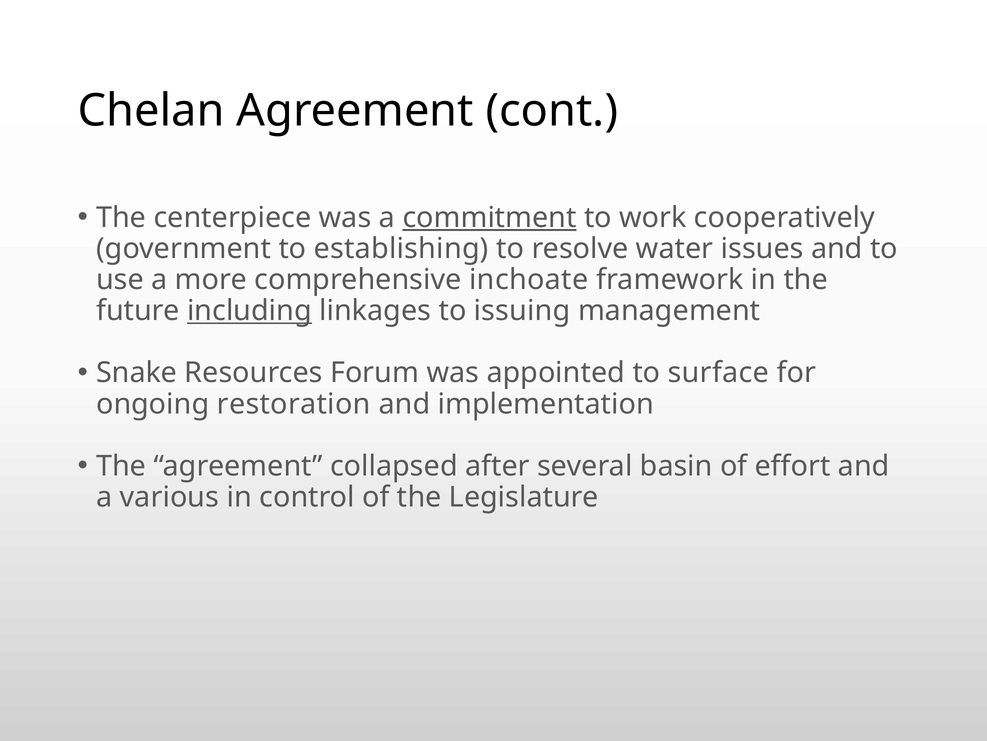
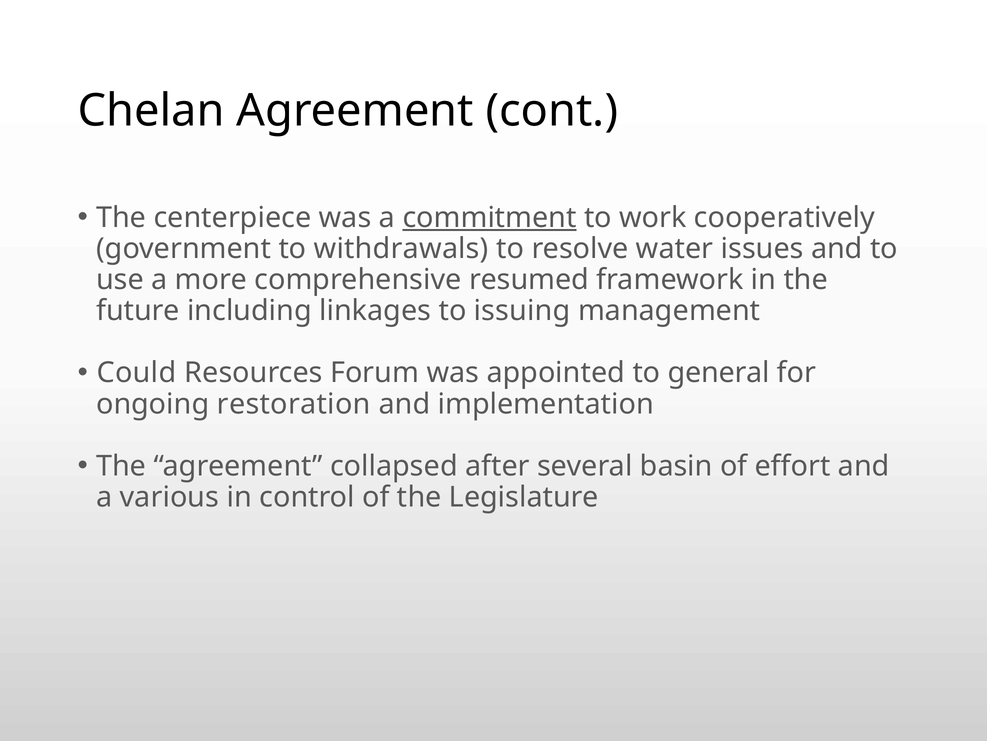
establishing: establishing -> withdrawals
inchoate: inchoate -> resumed
including underline: present -> none
Snake: Snake -> Could
surface: surface -> general
